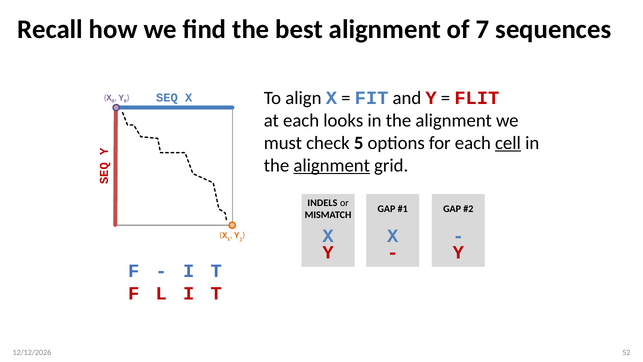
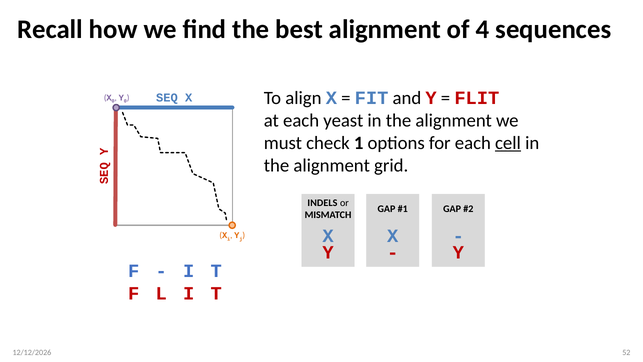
7: 7 -> 4
looks: looks -> yeast
5: 5 -> 1
alignment at (332, 165) underline: present -> none
